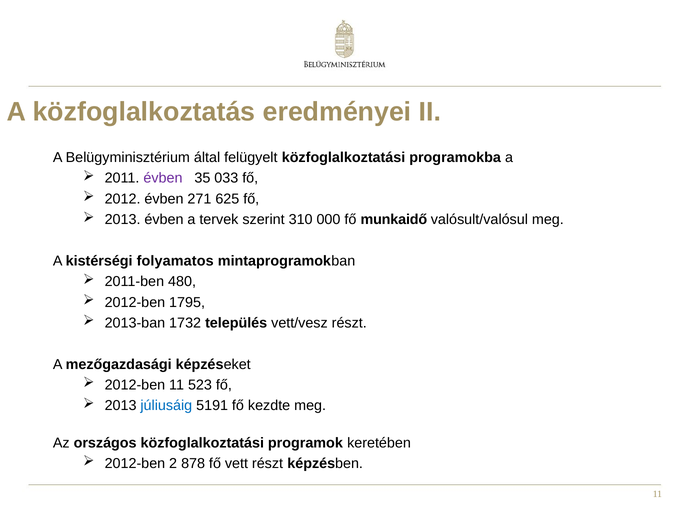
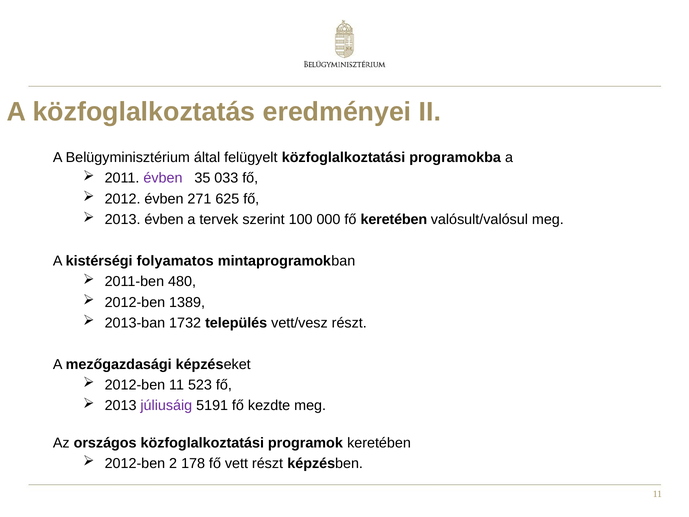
310: 310 -> 100
fő munkaidő: munkaidő -> keretében
1795: 1795 -> 1389
júliusáig colour: blue -> purple
878: 878 -> 178
